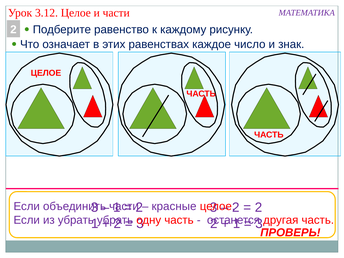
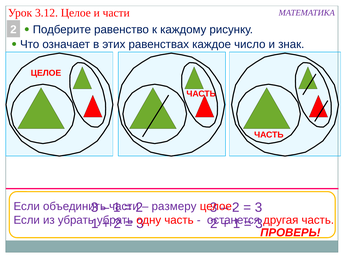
красные: красные -> размеру
2 at (259, 207): 2 -> 3
